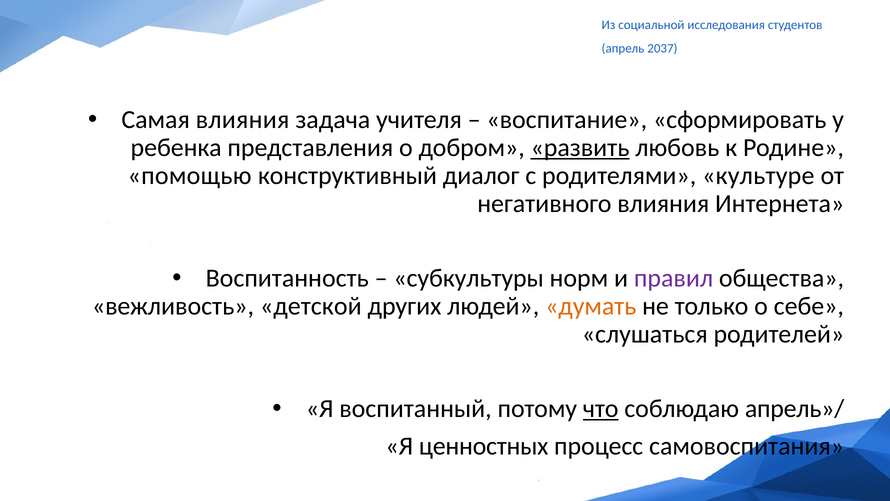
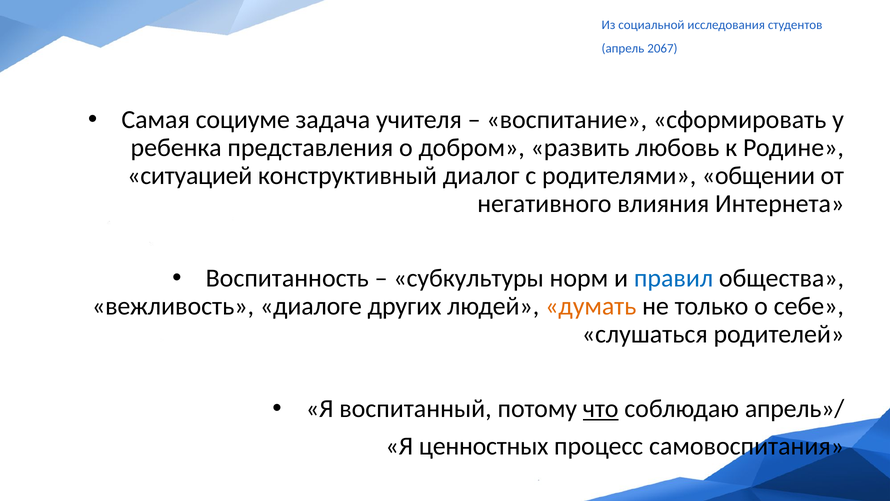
2037: 2037 -> 2067
Самая влияния: влияния -> социуме
развить underline: present -> none
помощью: помощью -> ситуацией
культуре: культуре -> общении
правил colour: purple -> blue
детской: детской -> диалоге
